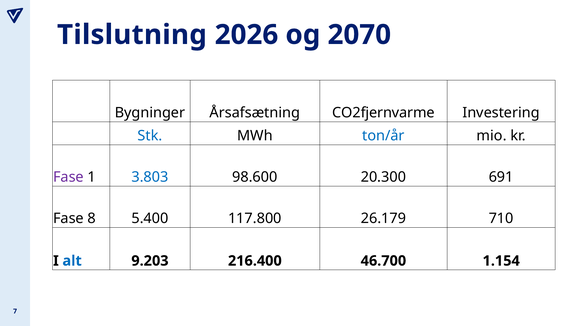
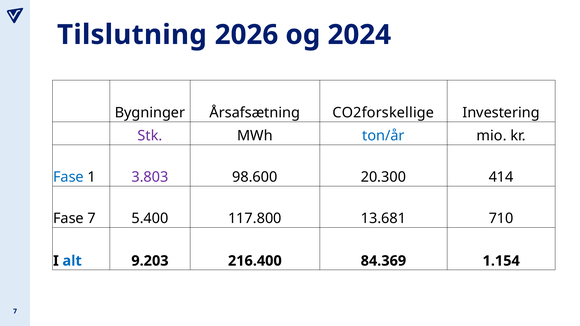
2070: 2070 -> 2024
CO2fjernvarme: CO2fjernvarme -> CO2forskellige
Stk colour: blue -> purple
Fase at (68, 177) colour: purple -> blue
3.803 colour: blue -> purple
691: 691 -> 414
Fase 8: 8 -> 7
26.179: 26.179 -> 13.681
46.700: 46.700 -> 84.369
